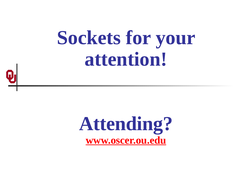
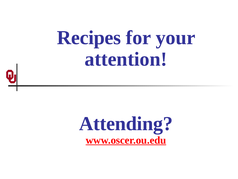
Sockets: Sockets -> Recipes
